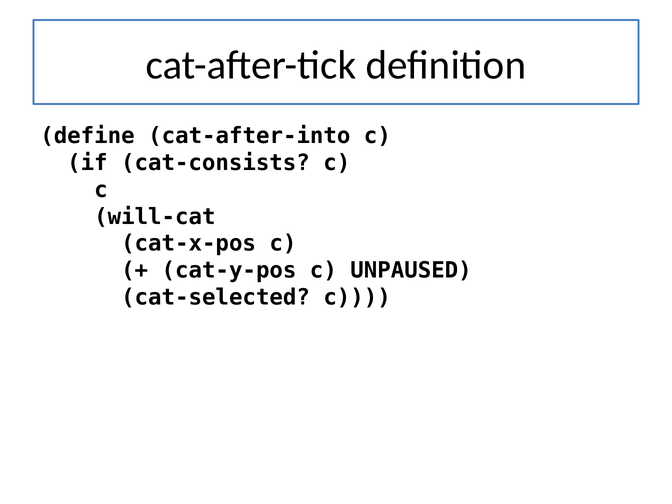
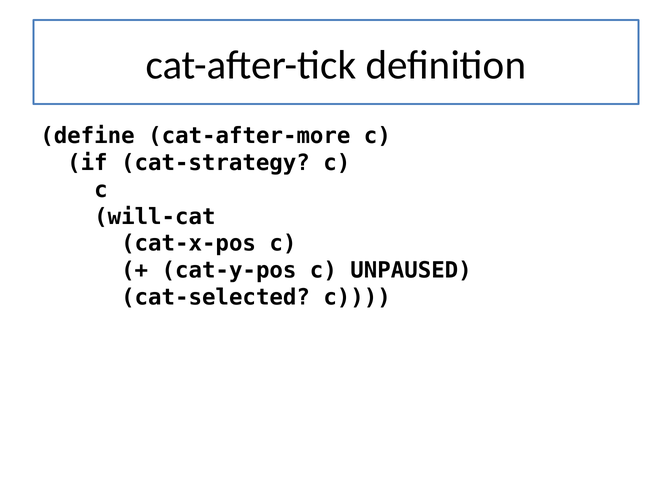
cat-after-into: cat-after-into -> cat-after-more
cat-consists: cat-consists -> cat-strategy
